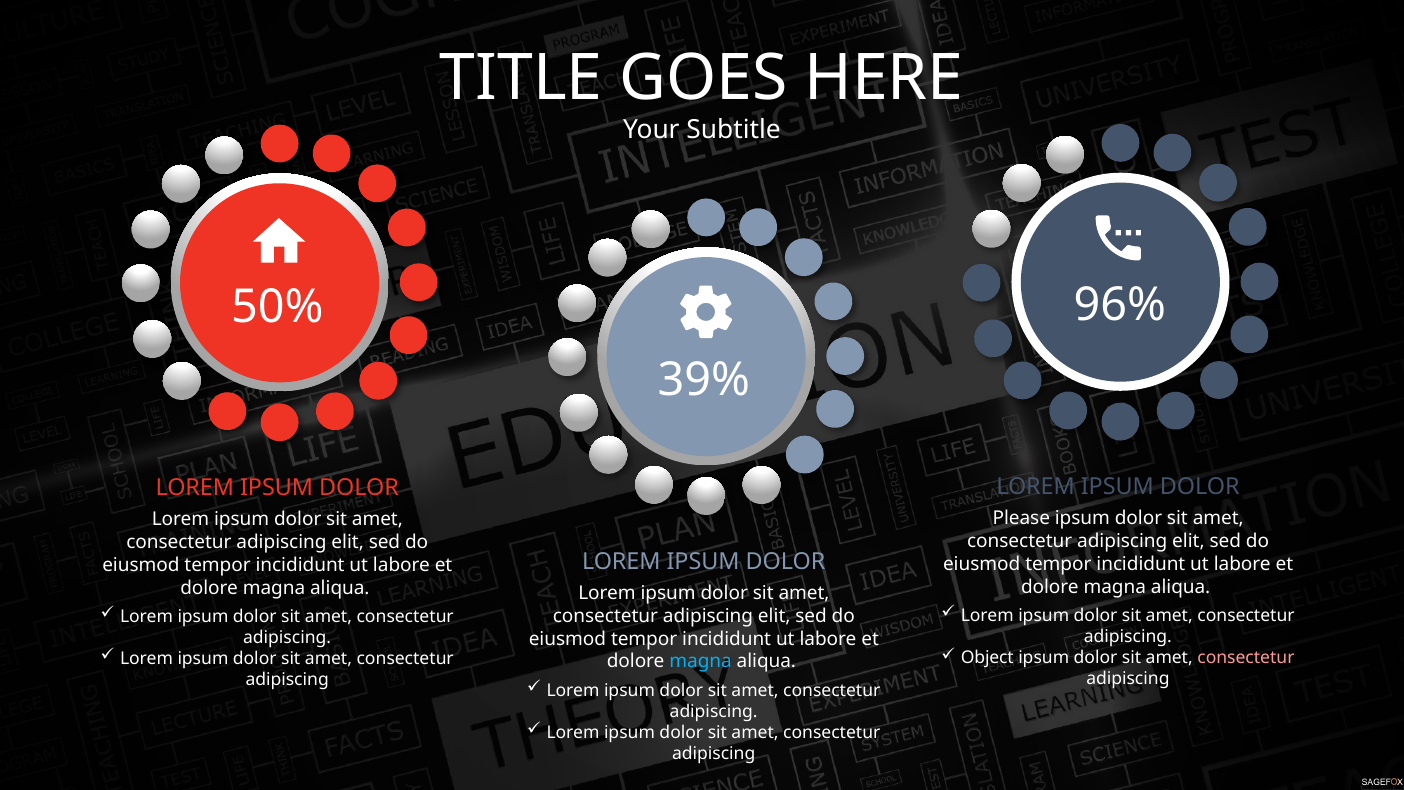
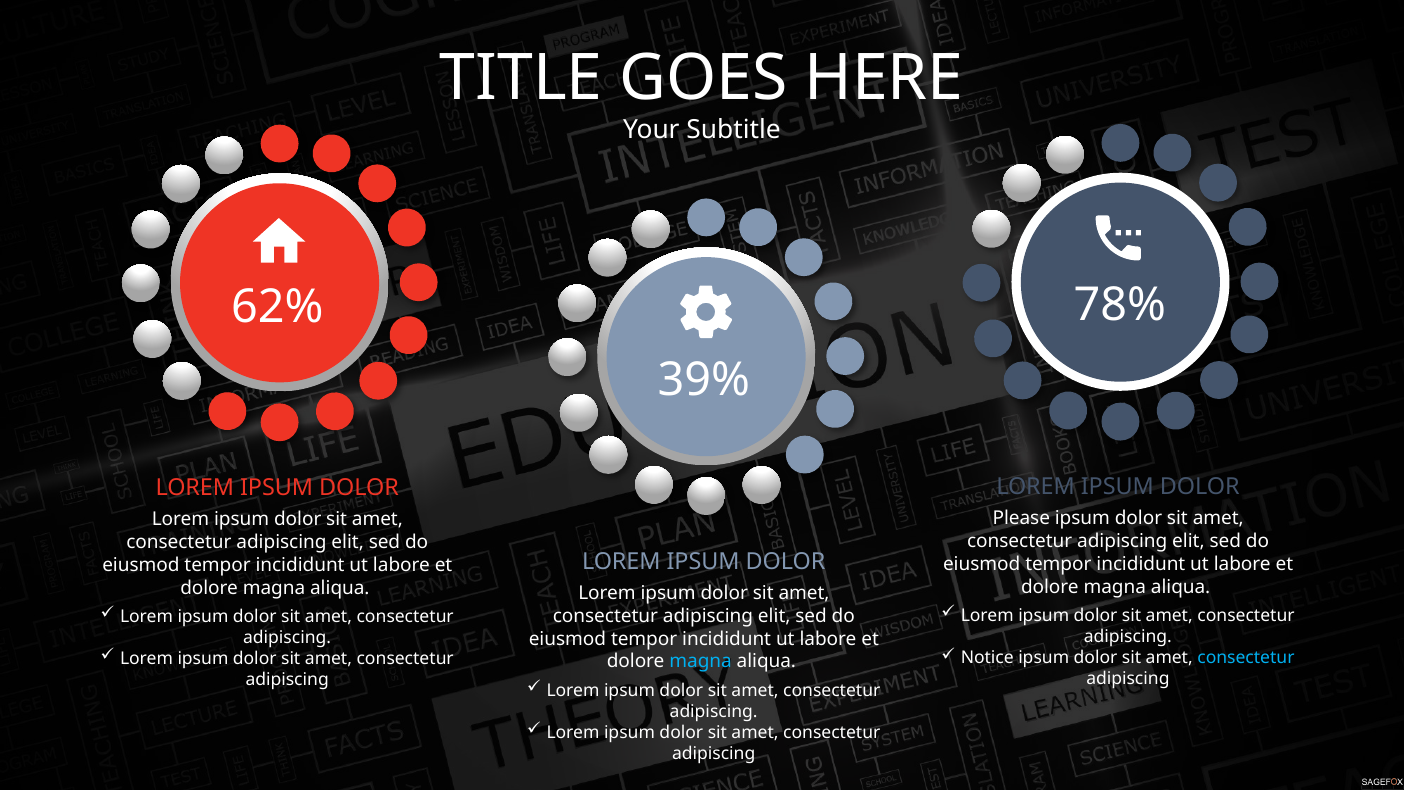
96%: 96% -> 78%
50%: 50% -> 62%
Object: Object -> Notice
consectetur at (1246, 658) colour: pink -> light blue
